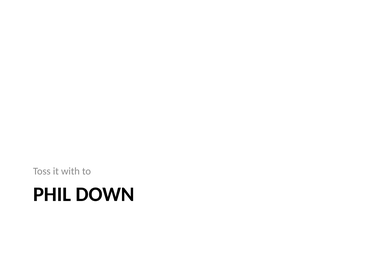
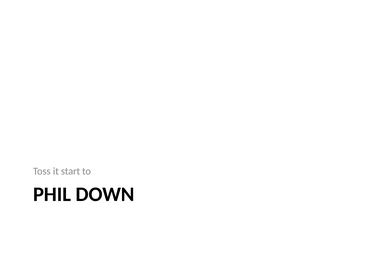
with: with -> start
